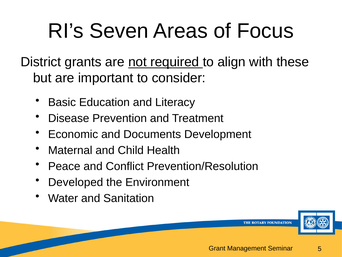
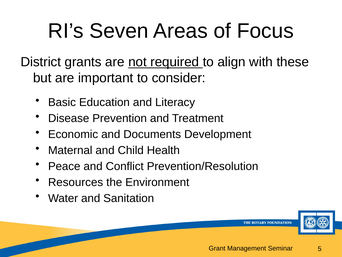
Developed: Developed -> Resources
